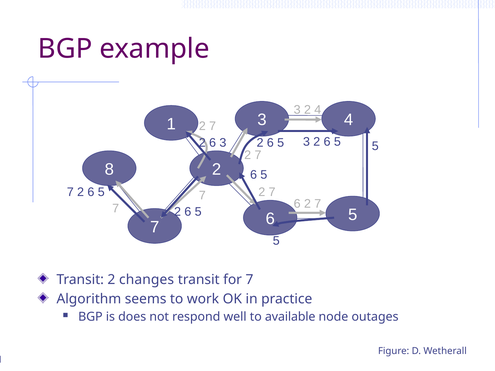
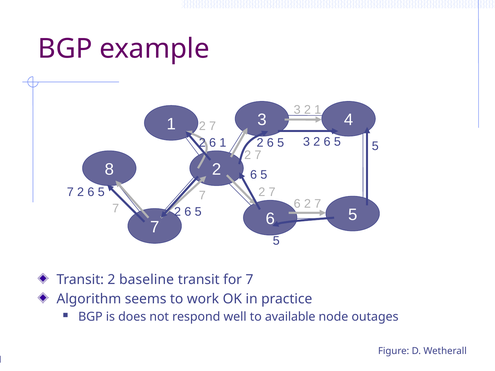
2 4: 4 -> 1
6 3: 3 -> 1
changes: changes -> baseline
